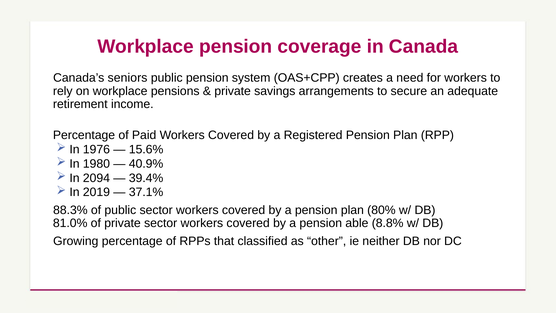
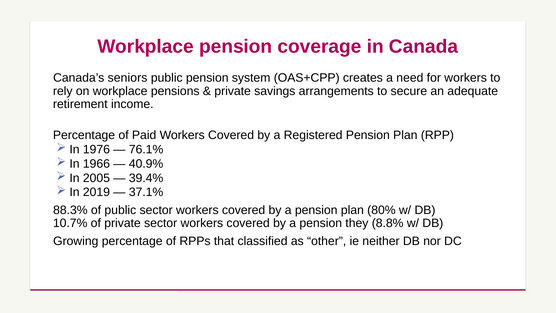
15.6%: 15.6% -> 76.1%
1980: 1980 -> 1966
2094: 2094 -> 2005
81.0%: 81.0% -> 10.7%
able: able -> they
